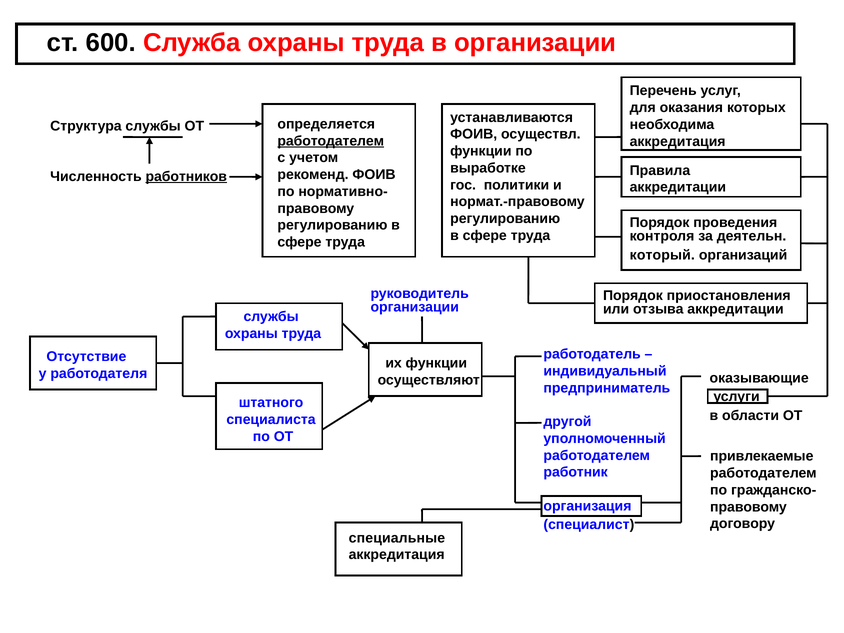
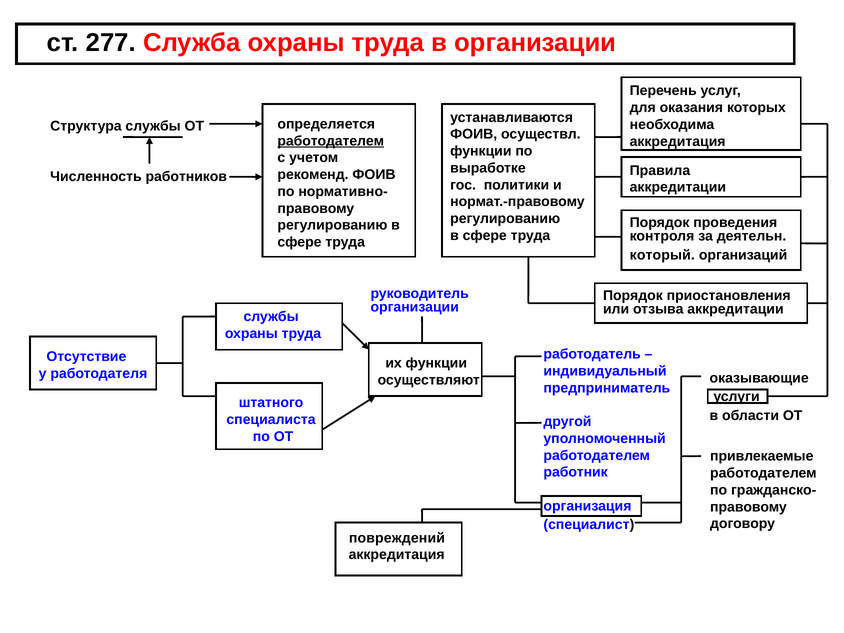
600: 600 -> 277
работников underline: present -> none
специальные: специальные -> повреждений
